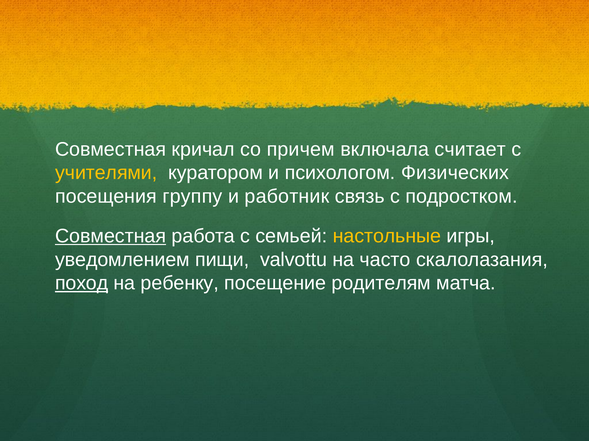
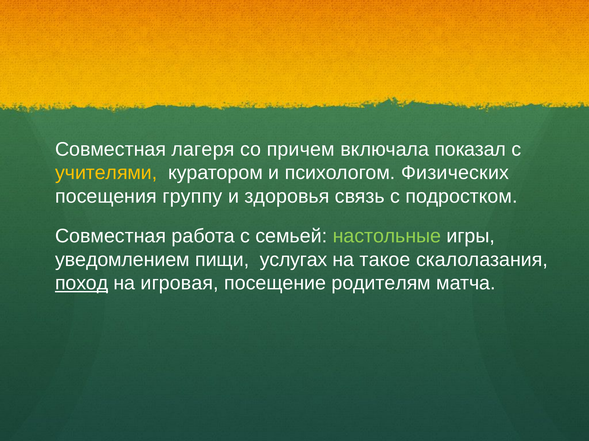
кричал: кричал -> лагеря
считает: считает -> показал
работник: работник -> здоровья
Совместная at (111, 237) underline: present -> none
настольные colour: yellow -> light green
valvottu: valvottu -> услугах
часто: часто -> такое
ребенку: ребенку -> игровая
